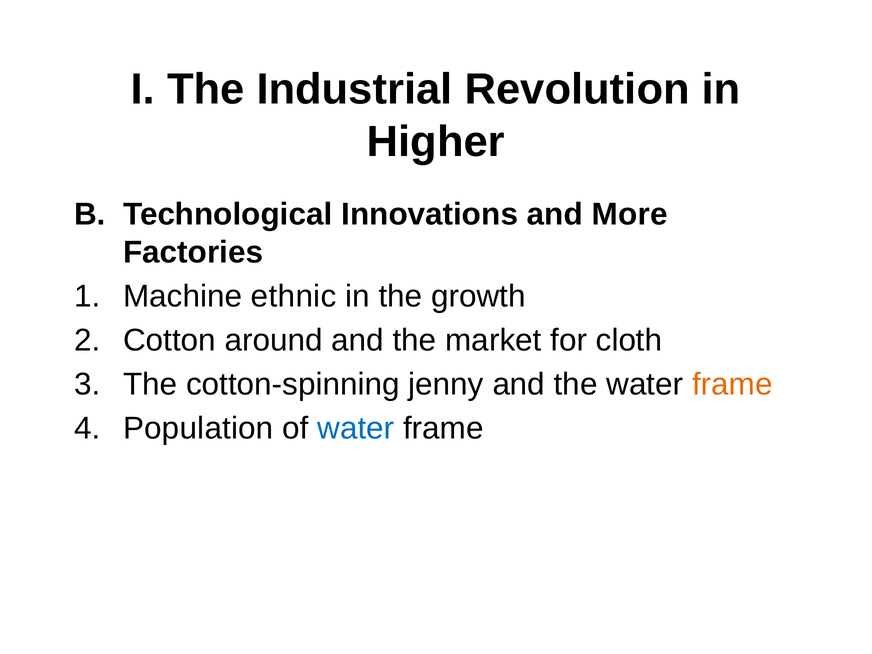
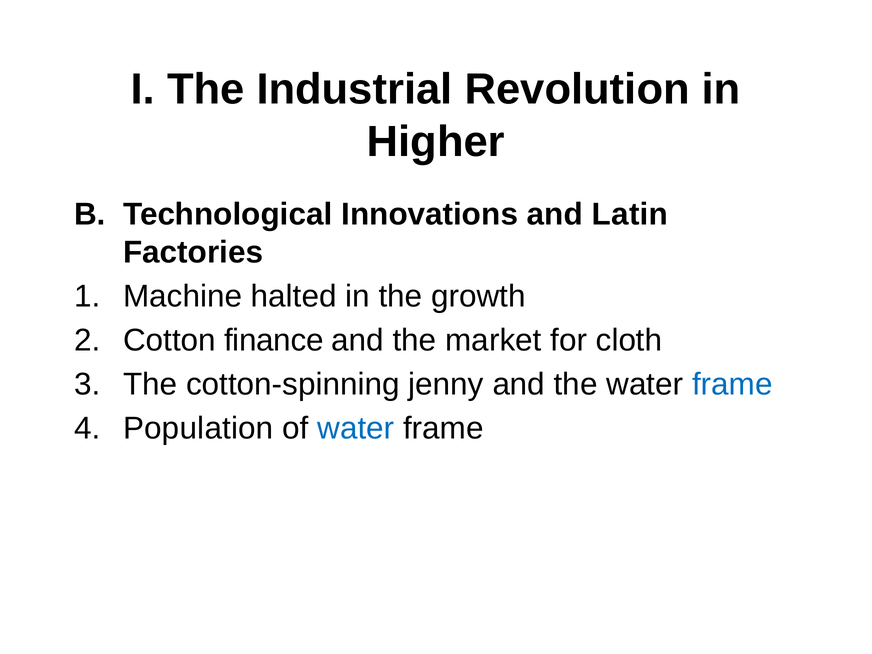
More: More -> Latin
ethnic: ethnic -> halted
around: around -> finance
frame at (732, 384) colour: orange -> blue
